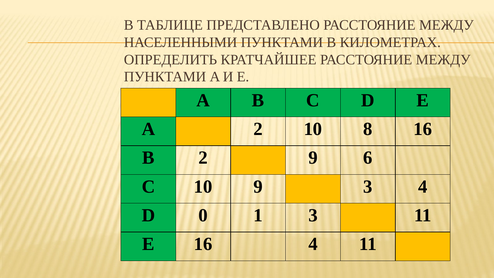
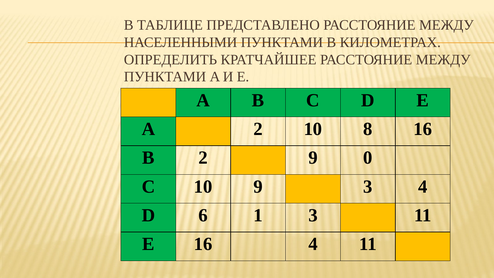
6: 6 -> 0
0: 0 -> 6
